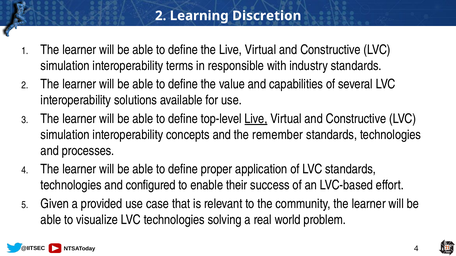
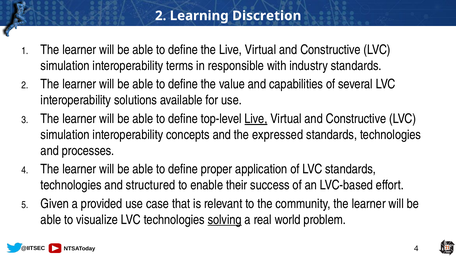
remember: remember -> expressed
configured: configured -> structured
solving underline: none -> present
